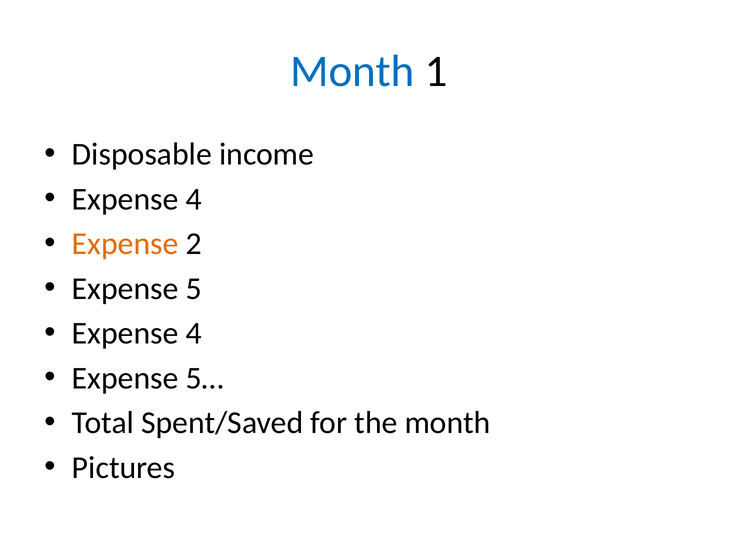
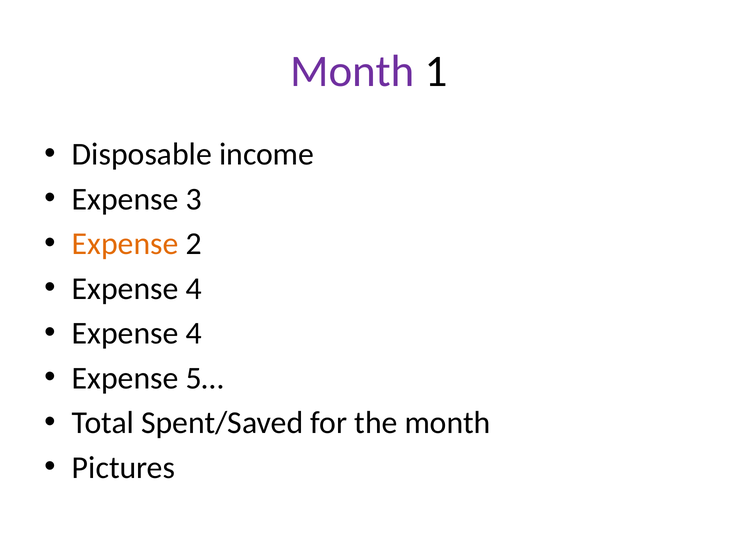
Month at (352, 71) colour: blue -> purple
4 at (194, 199): 4 -> 3
5 at (194, 288): 5 -> 4
